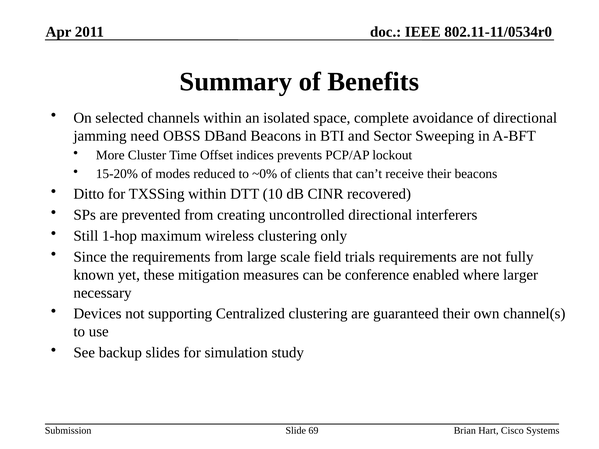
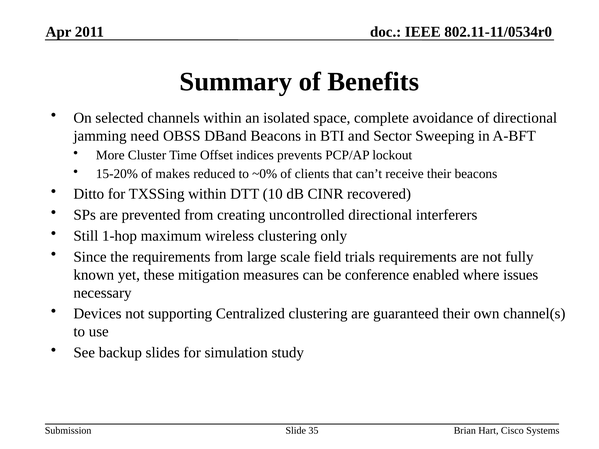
modes: modes -> makes
larger: larger -> issues
69: 69 -> 35
